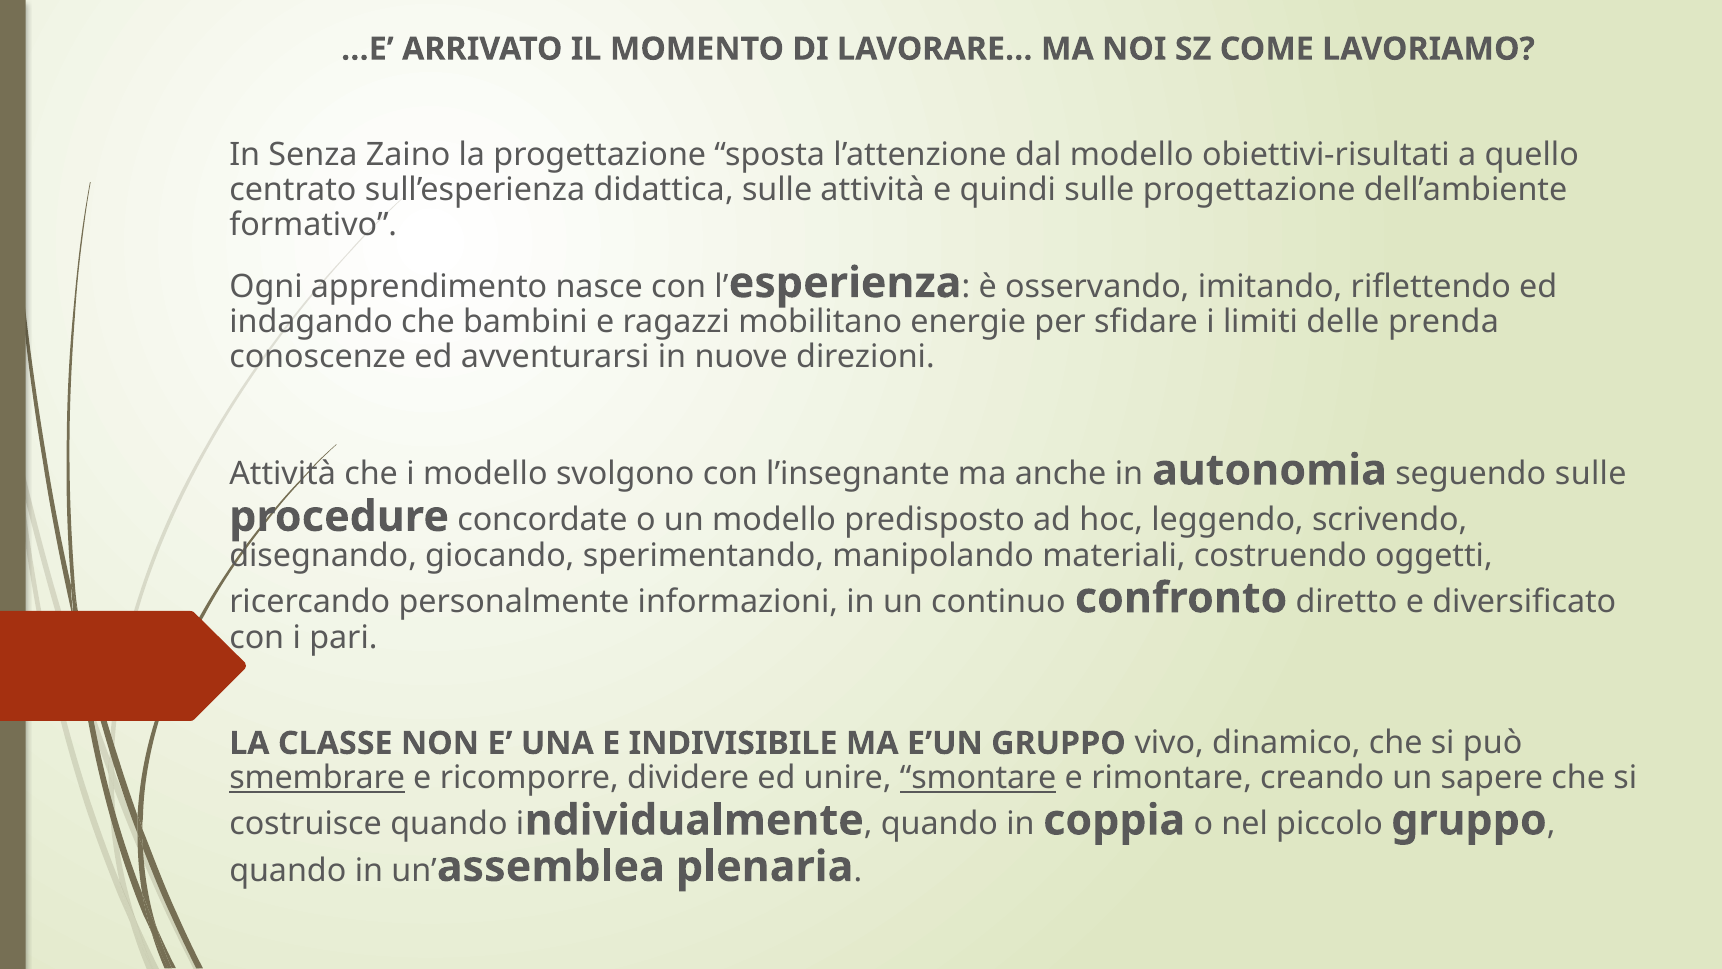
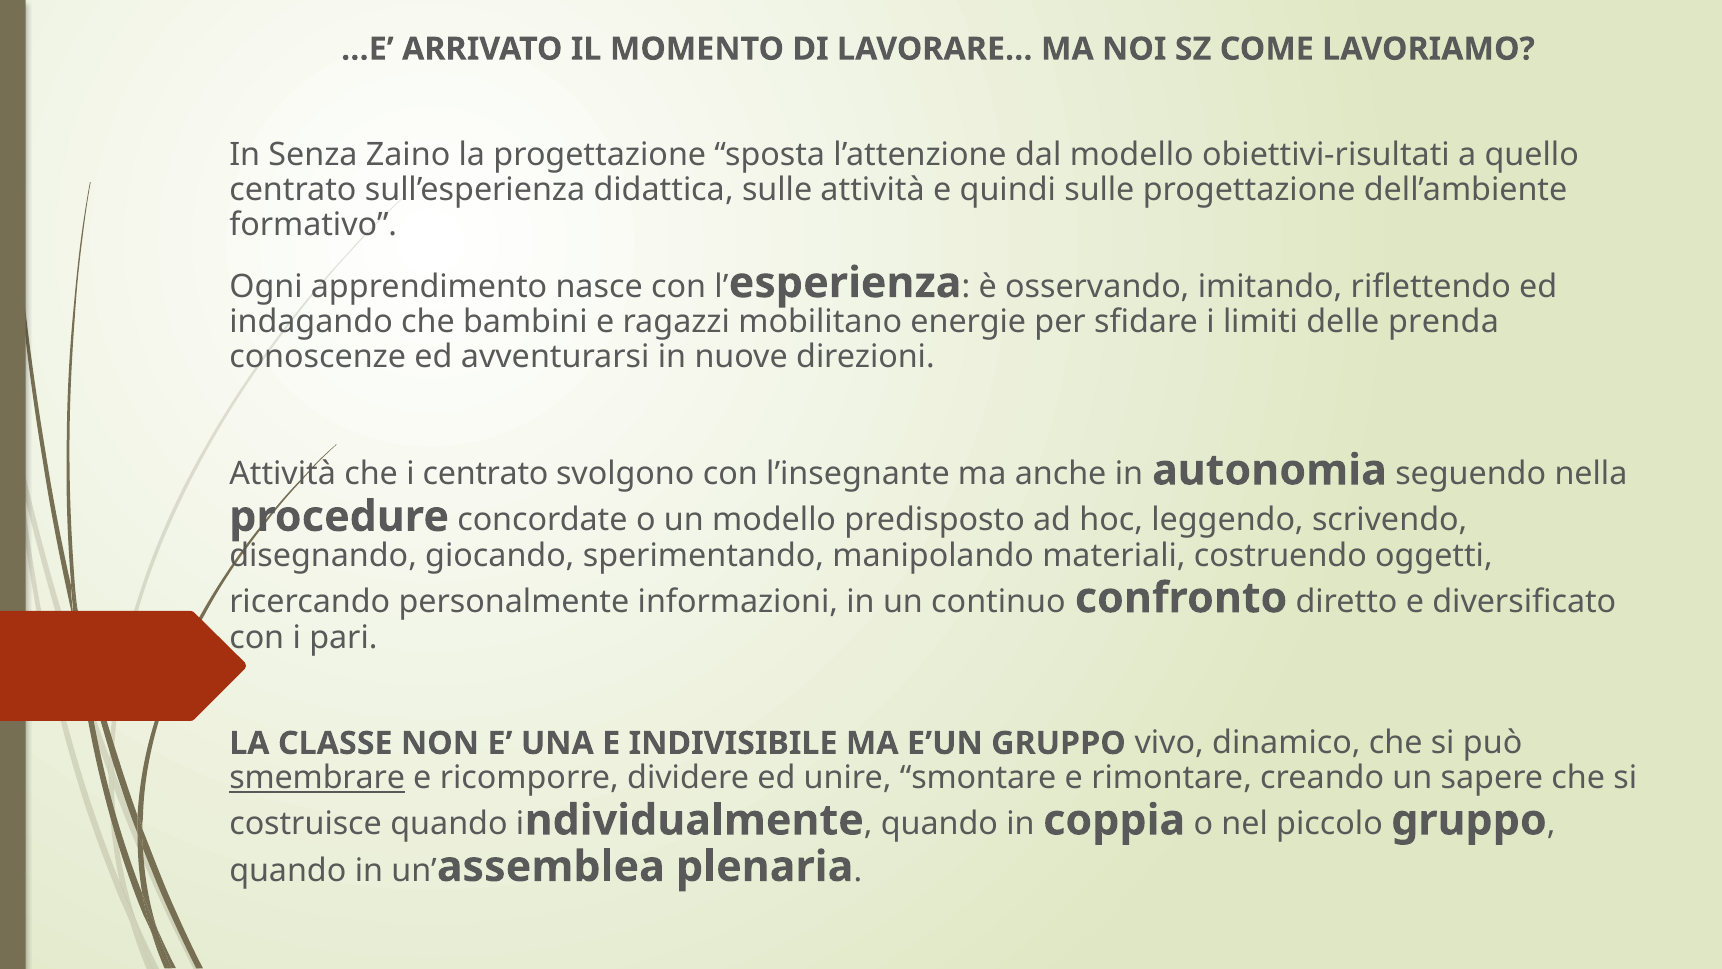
i modello: modello -> centrato
seguendo sulle: sulle -> nella
smontare underline: present -> none
